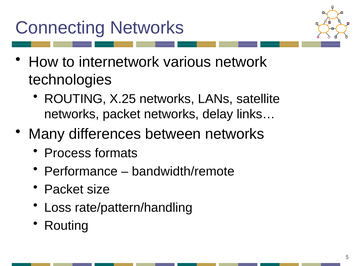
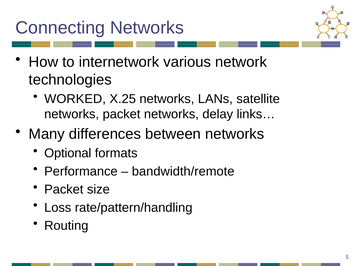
ROUTING at (75, 99): ROUTING -> WORKED
Process: Process -> Optional
